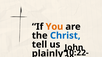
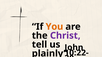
Christ colour: blue -> purple
